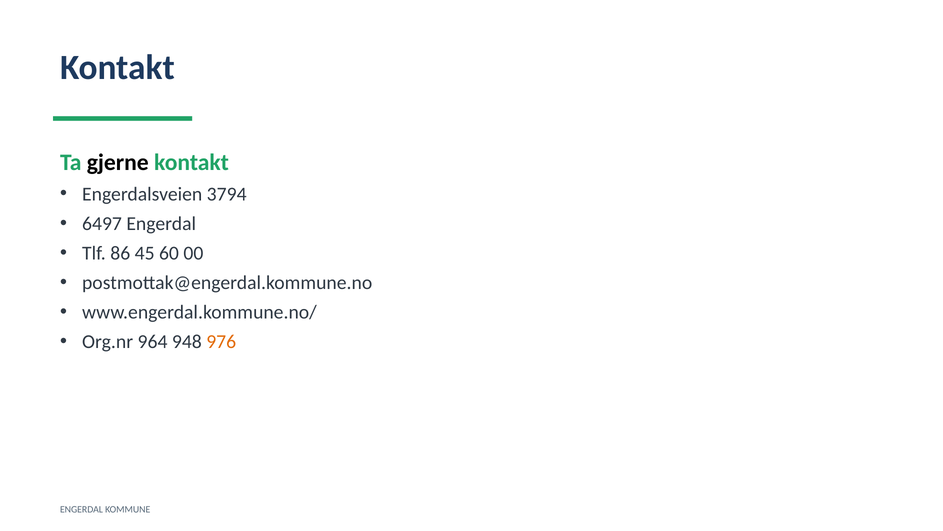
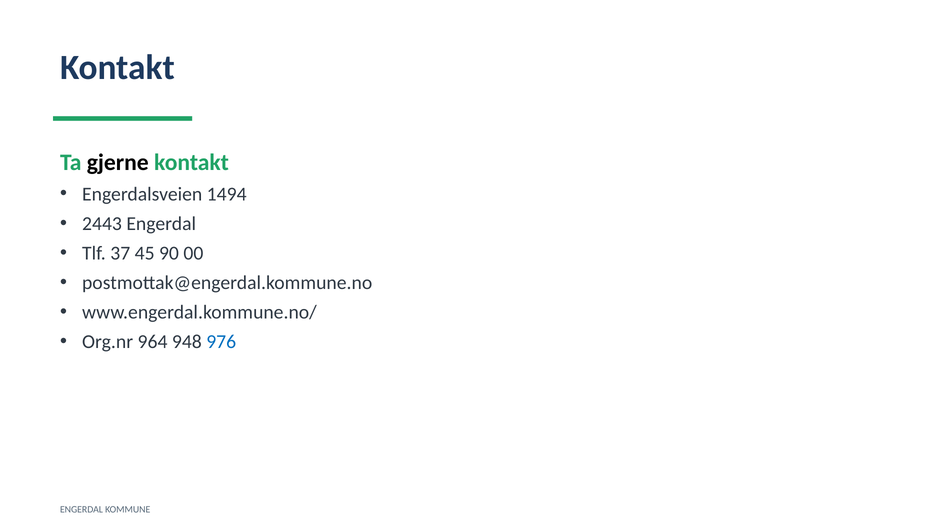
3794: 3794 -> 1494
6497: 6497 -> 2443
86: 86 -> 37
60: 60 -> 90
976 colour: orange -> blue
